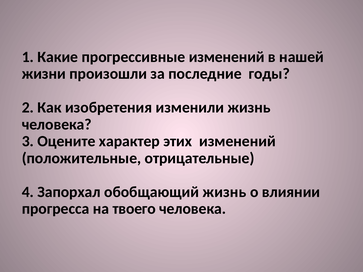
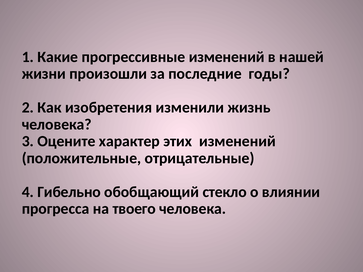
Запорхал: Запорхал -> Гибельно
обобщающий жизнь: жизнь -> стекло
